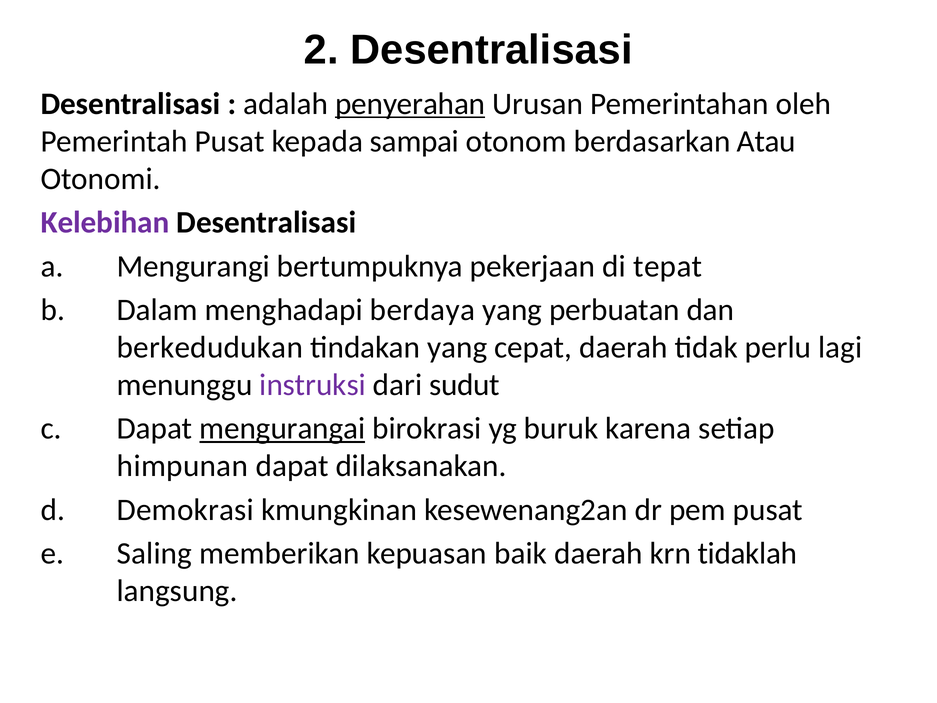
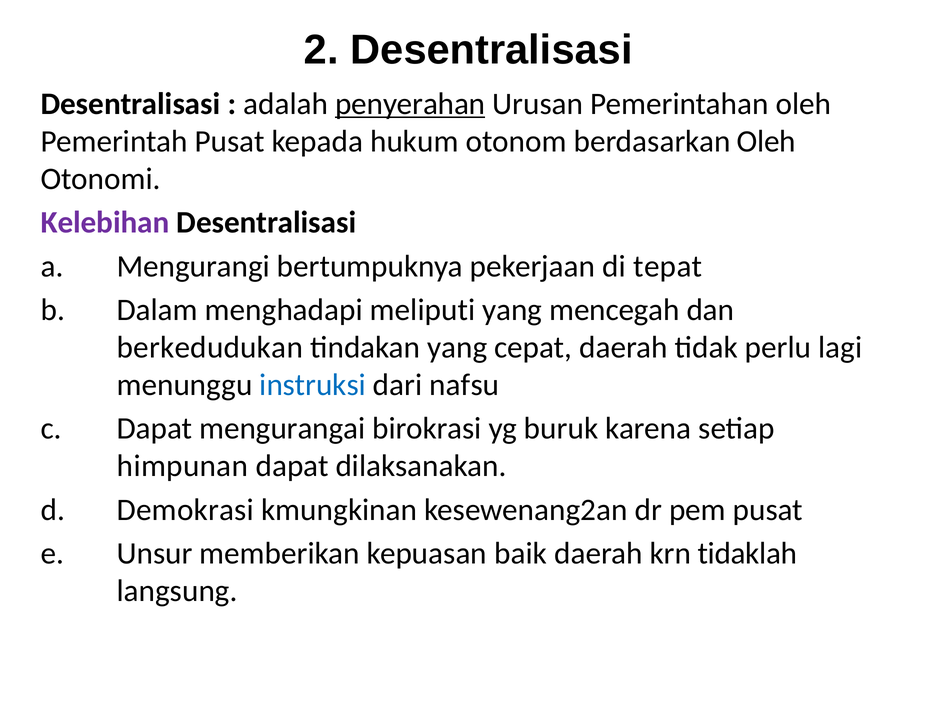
sampai: sampai -> hukum
berdasarkan Atau: Atau -> Oleh
berdaya: berdaya -> meliputi
perbuatan: perbuatan -> mencegah
instruksi colour: purple -> blue
sudut: sudut -> nafsu
mengurangai underline: present -> none
Saling: Saling -> Unsur
